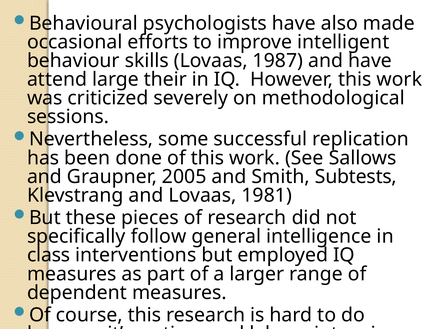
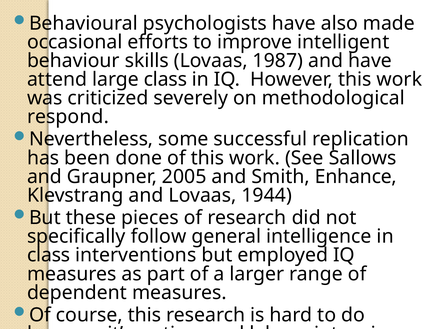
large their: their -> class
sessions: sessions -> respond
Subtests: Subtests -> Enhance
1981: 1981 -> 1944
